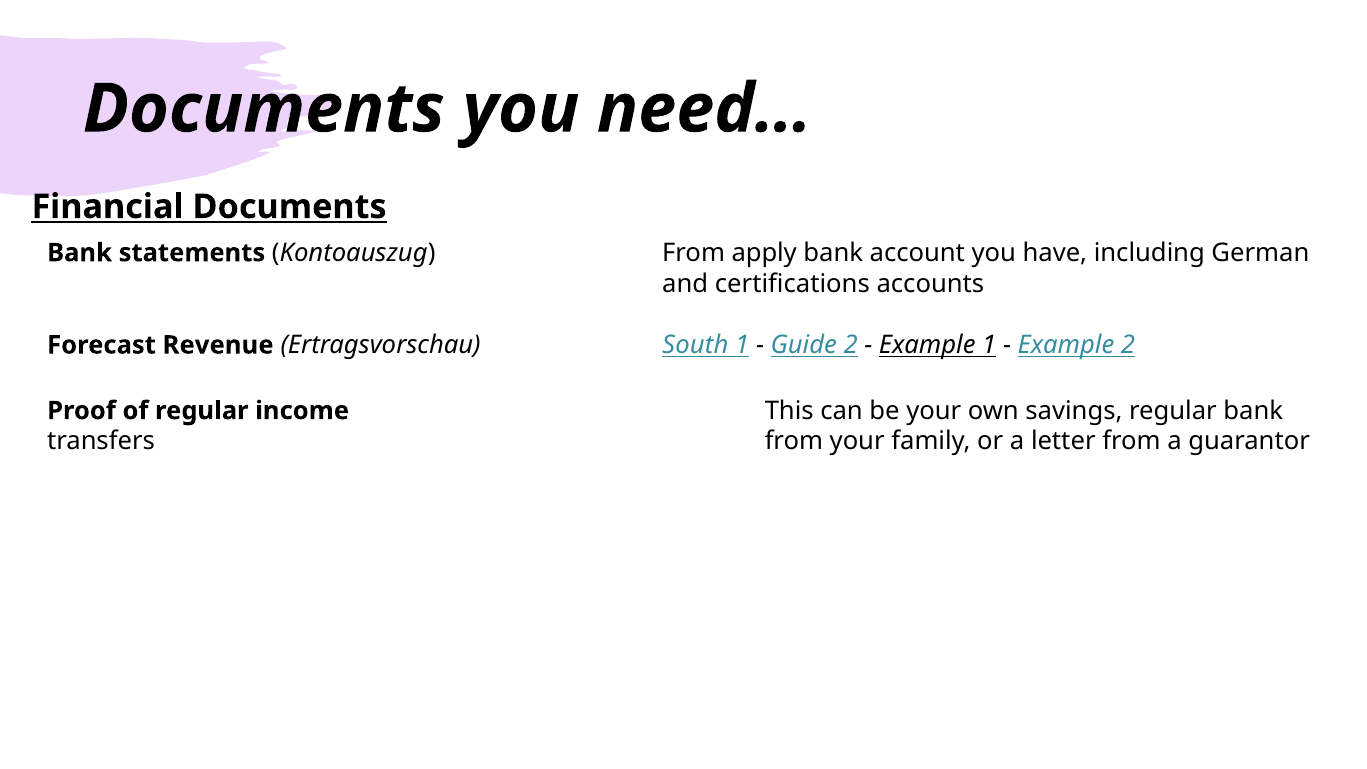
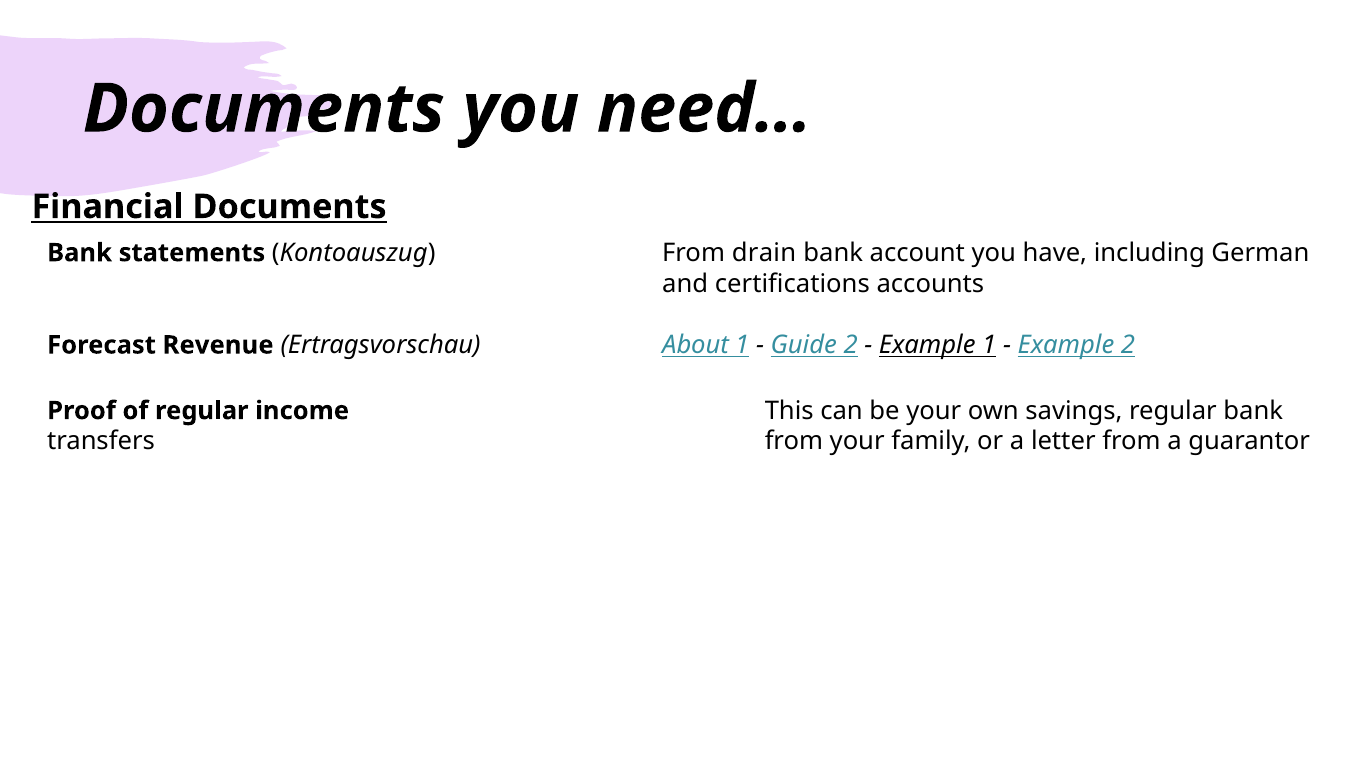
apply: apply -> drain
South: South -> About
